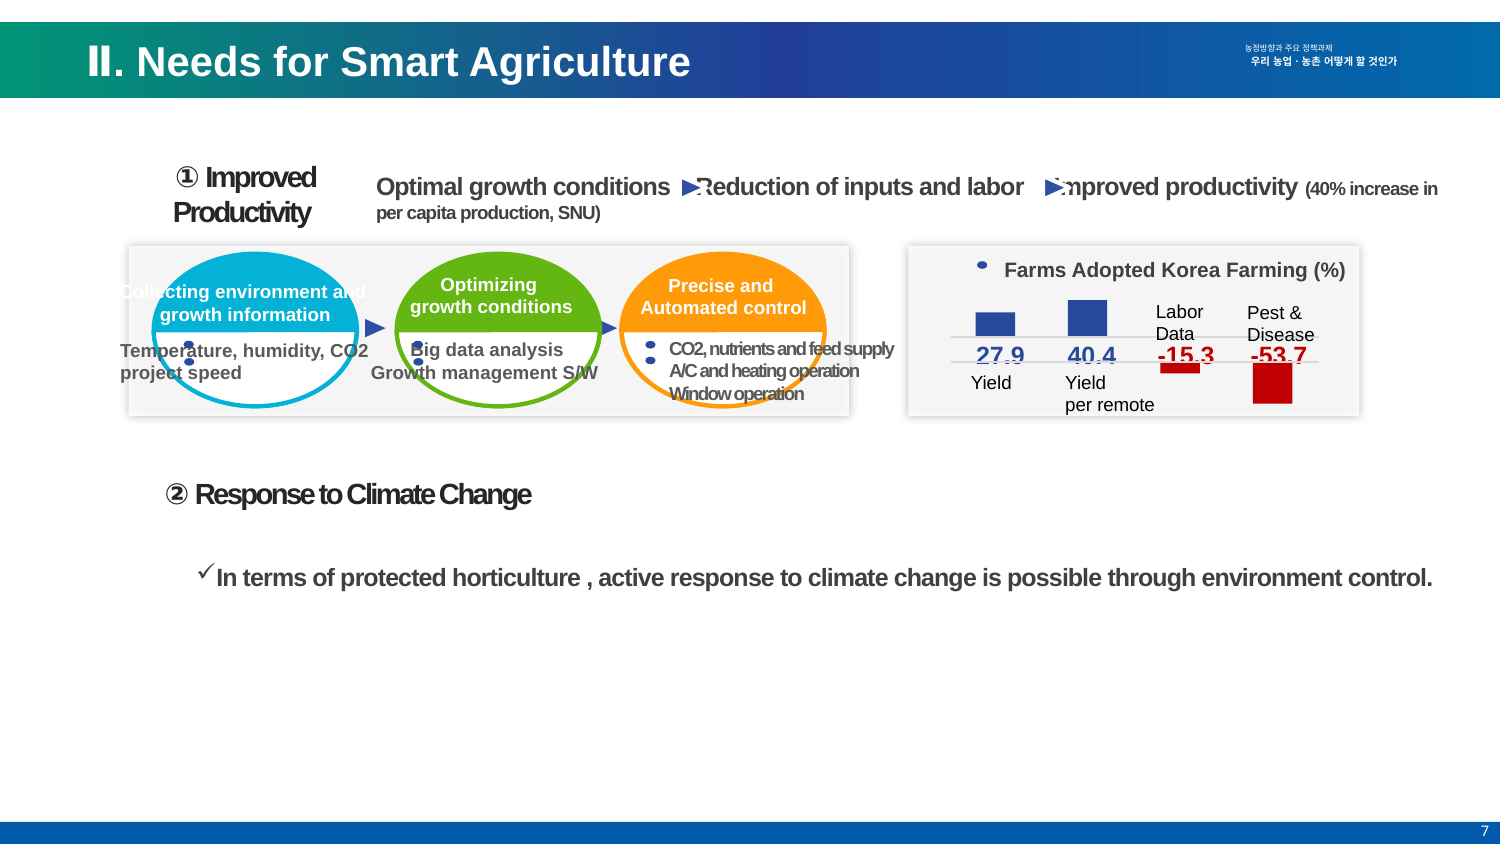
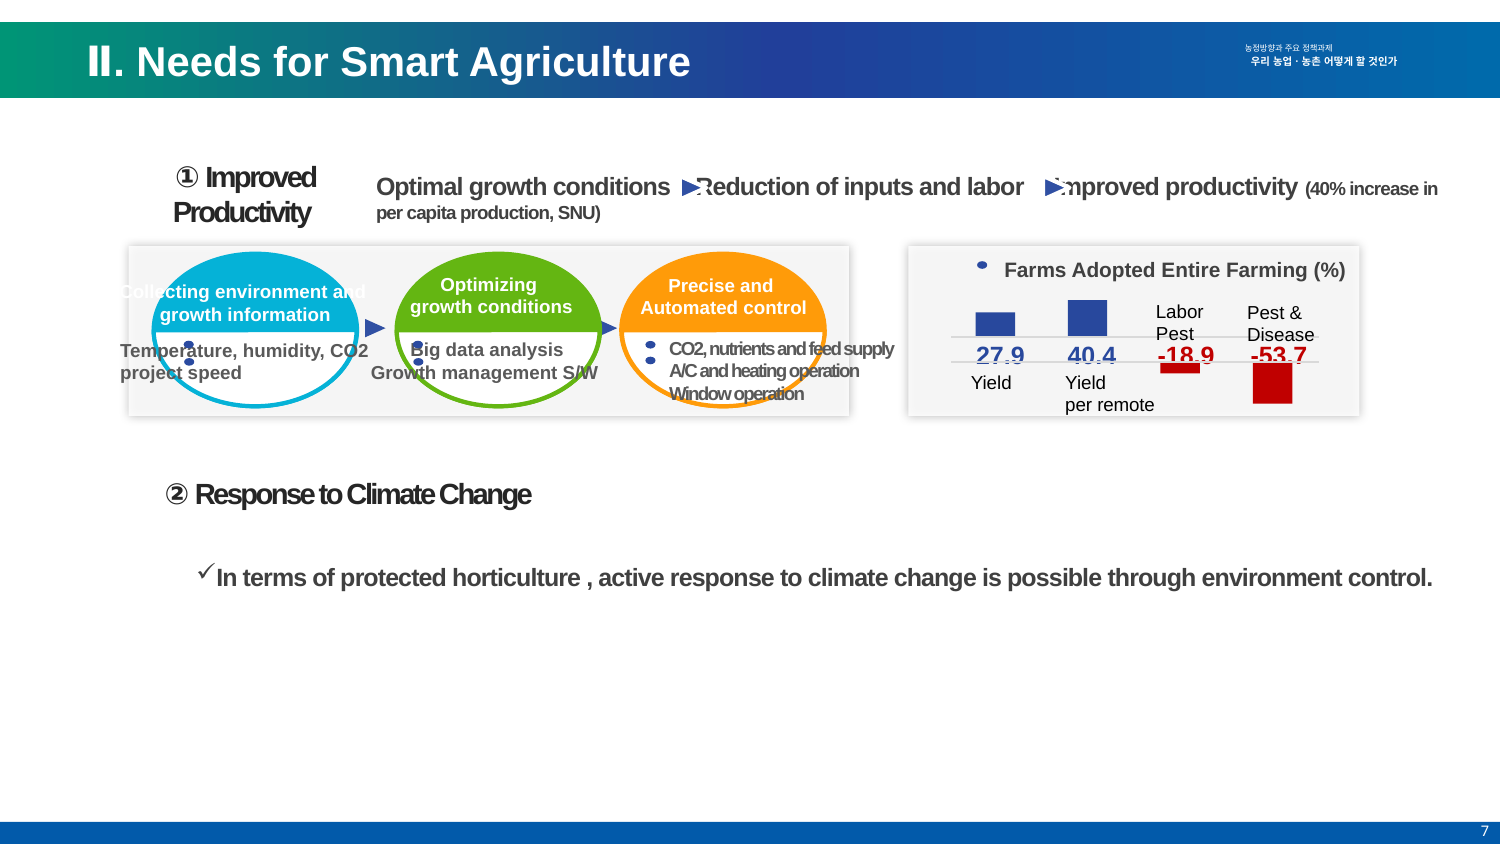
Korea: Korea -> Entire
Data at (1175, 334): Data -> Pest
-15.3: -15.3 -> -18.9
